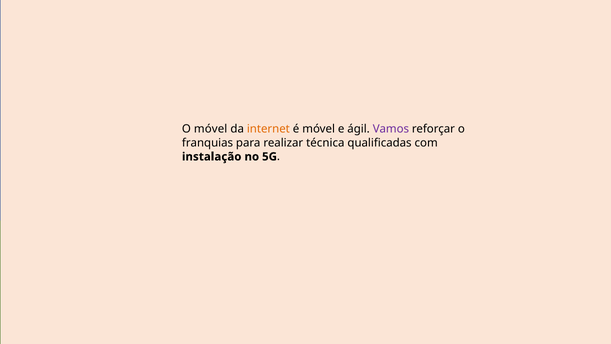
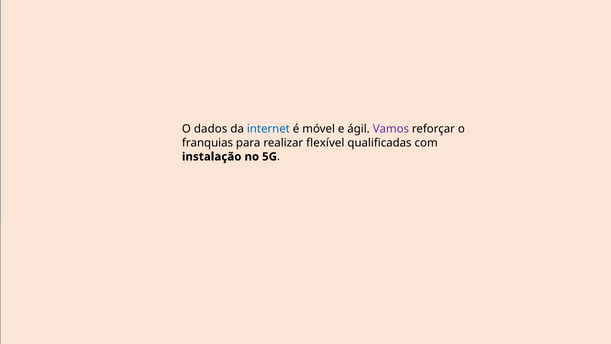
O móvel: móvel -> dados
internet colour: orange -> blue
técnica: técnica -> flexível
